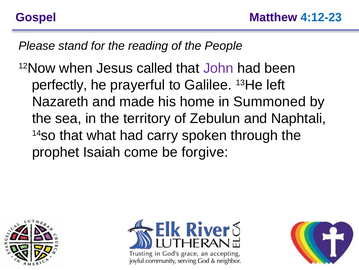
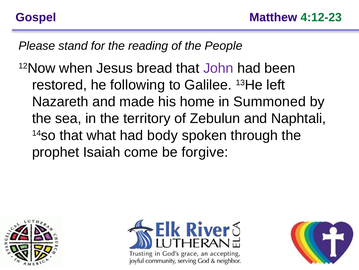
4:12-23 colour: blue -> green
called: called -> bread
perfectly: perfectly -> restored
prayerful: prayerful -> following
carry: carry -> body
